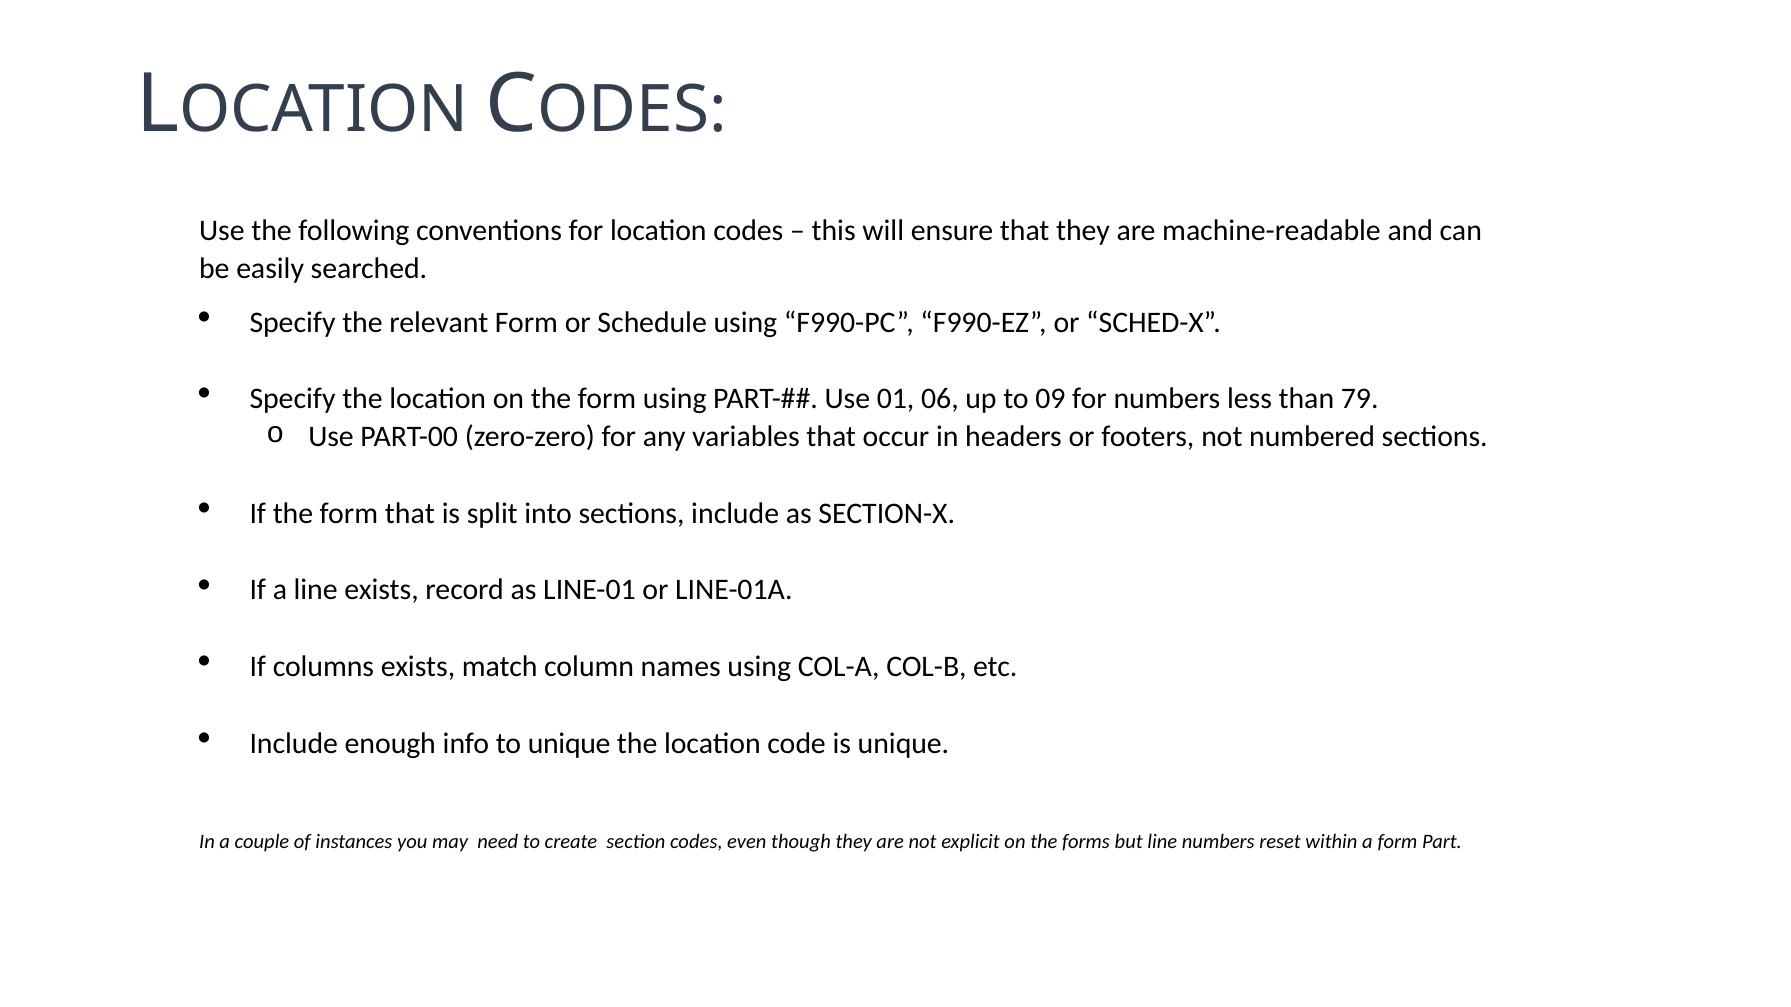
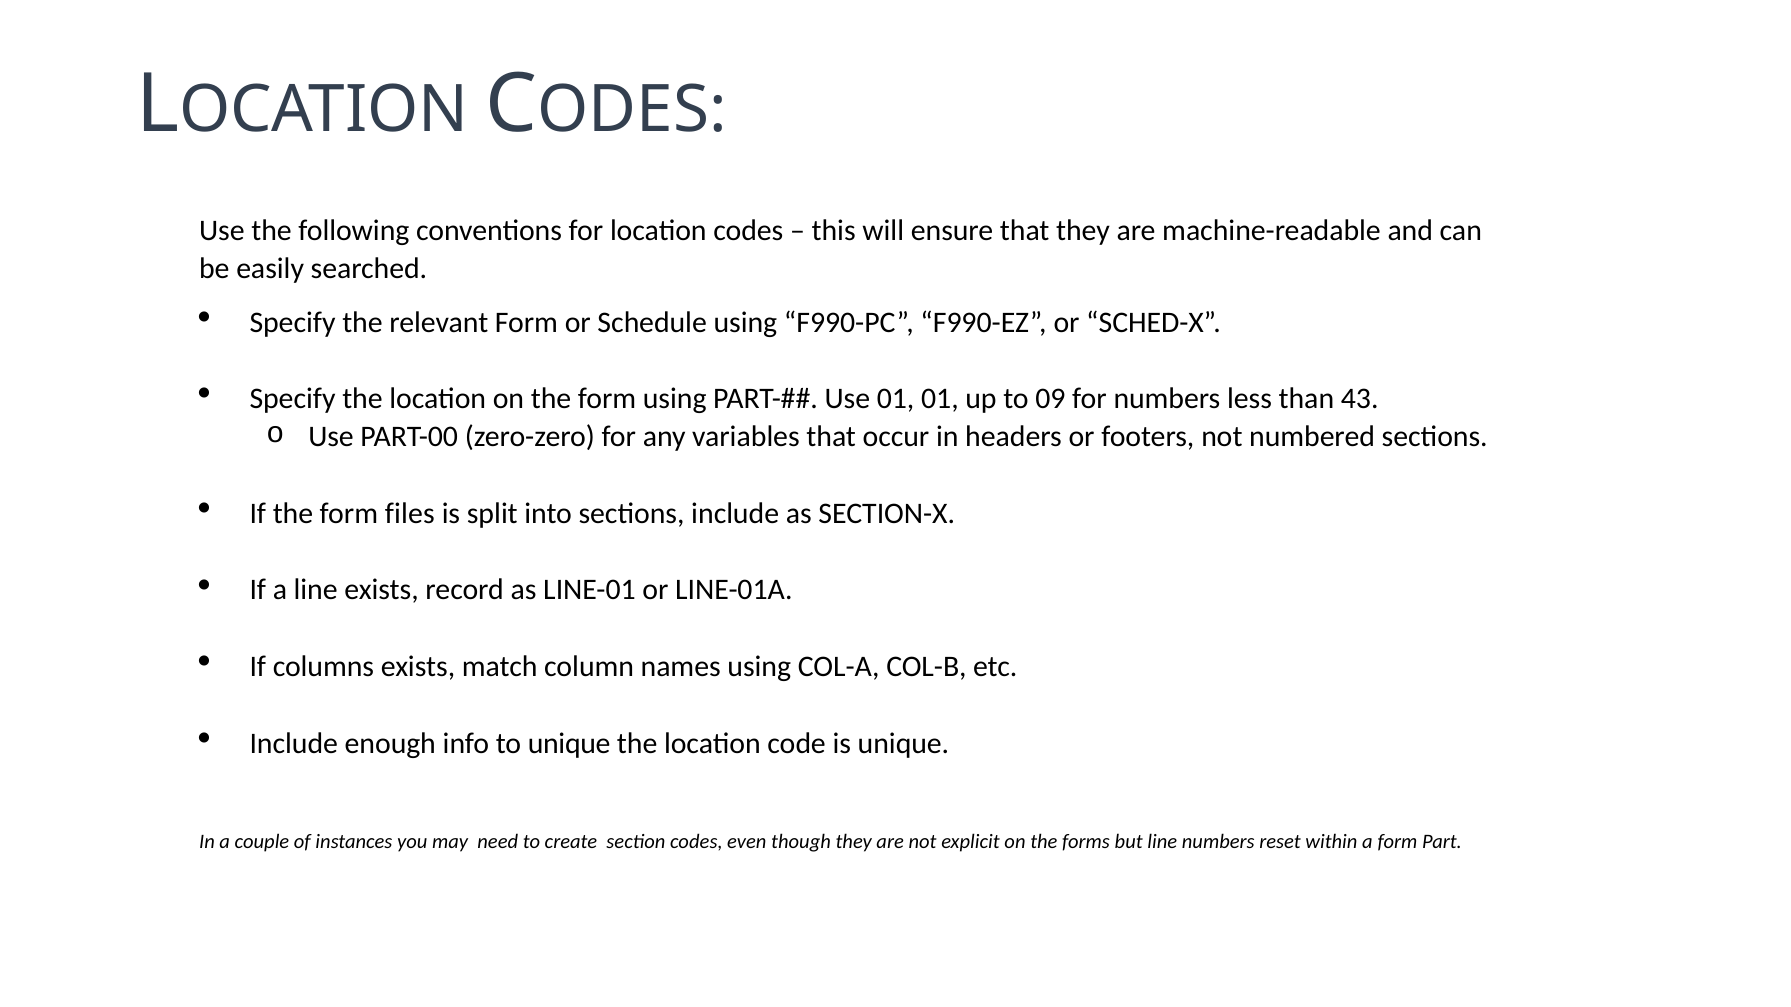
01 06: 06 -> 01
79: 79 -> 43
form that: that -> files
